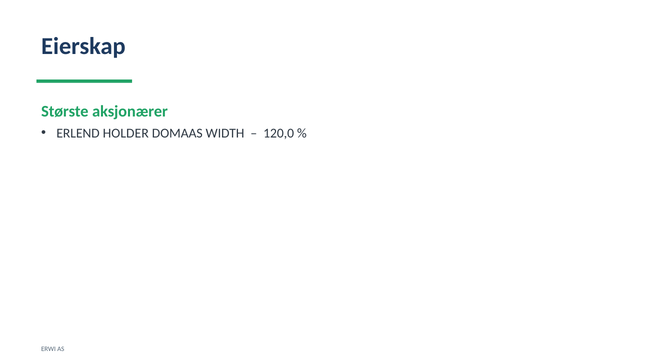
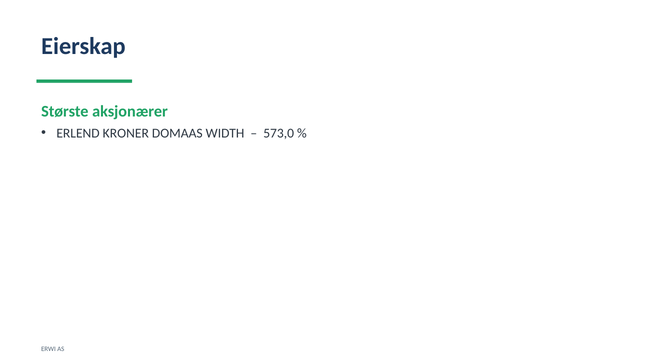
HOLDER: HOLDER -> KRONER
120,0: 120,0 -> 573,0
